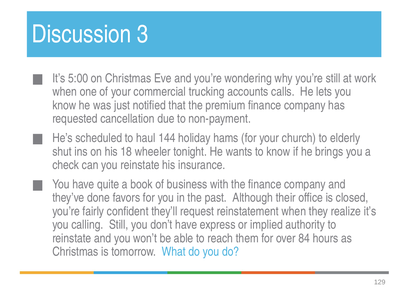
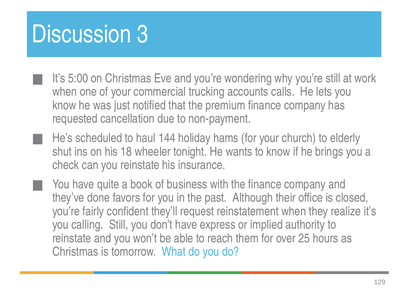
84: 84 -> 25
